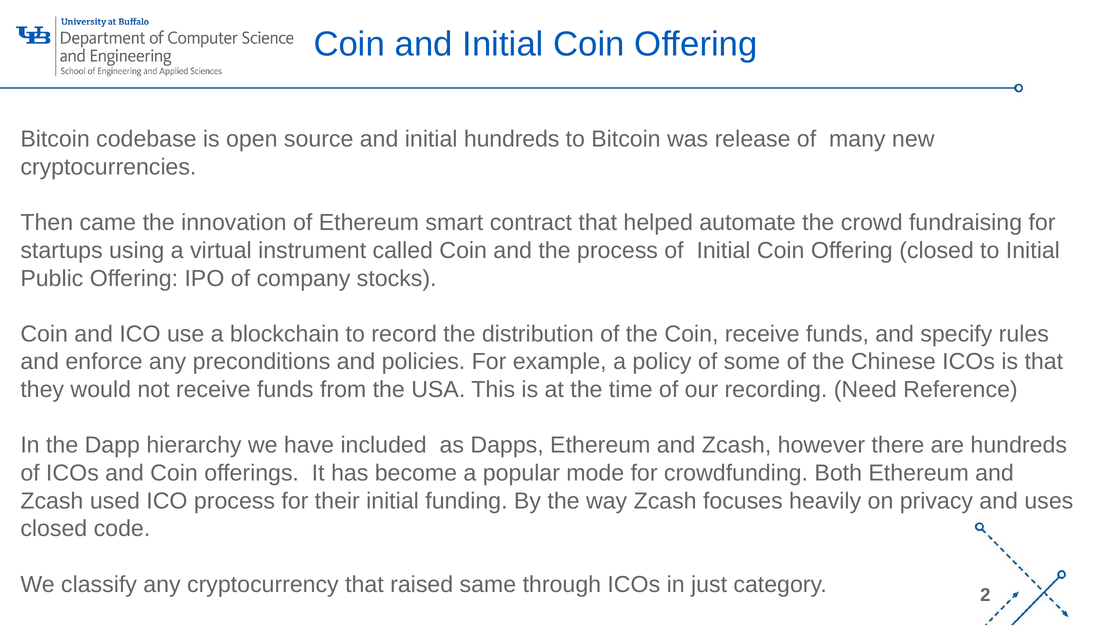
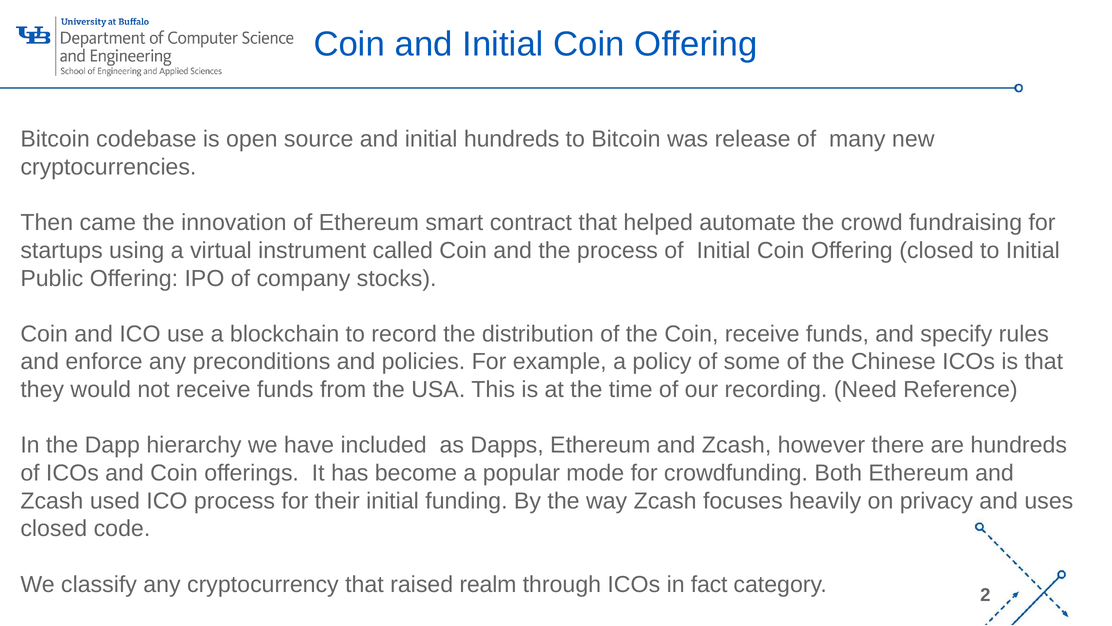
same: same -> realm
just: just -> fact
